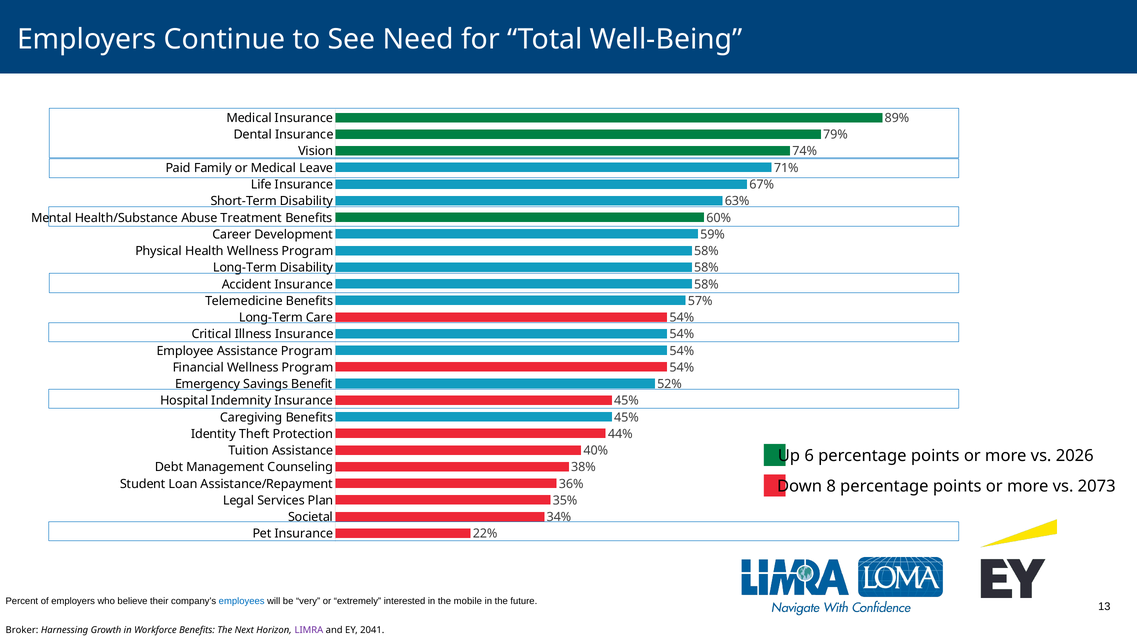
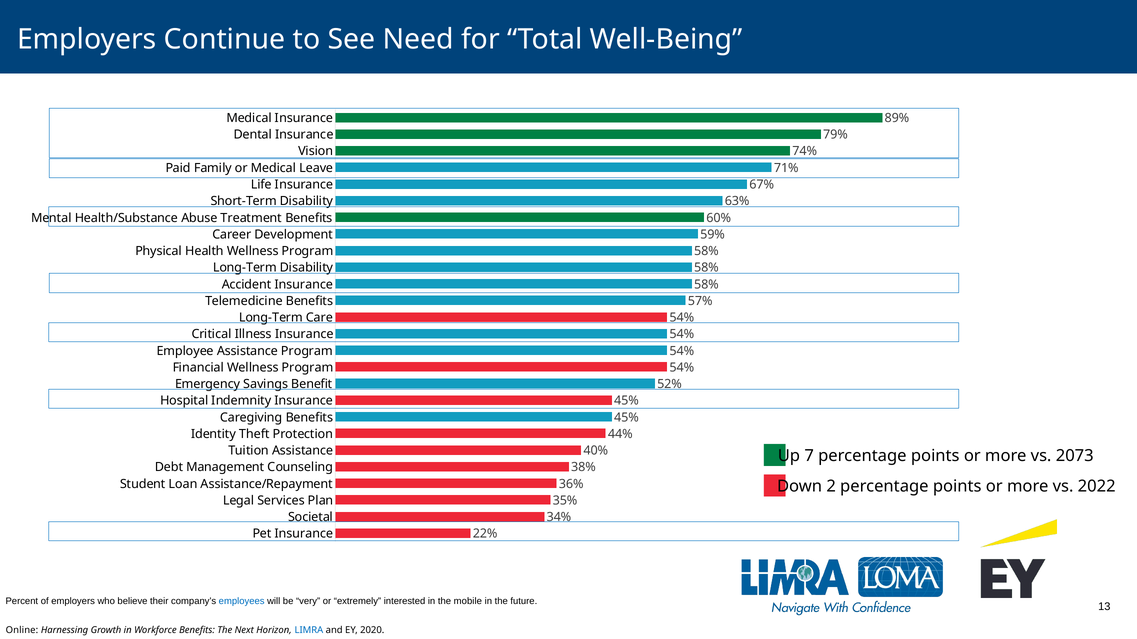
6: 6 -> 7
2026: 2026 -> 2073
8: 8 -> 2
2073: 2073 -> 2022
Broker: Broker -> Online
LIMRA colour: purple -> blue
2041: 2041 -> 2020
